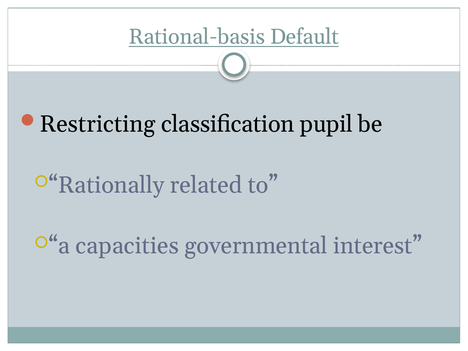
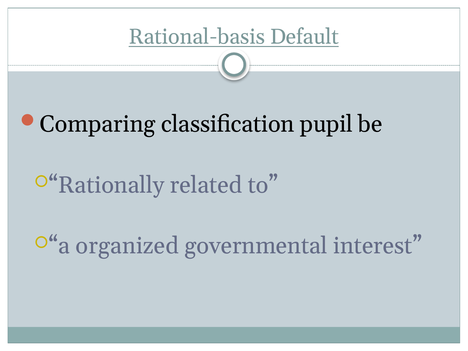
Restricting: Restricting -> Comparing
capacities: capacities -> organized
